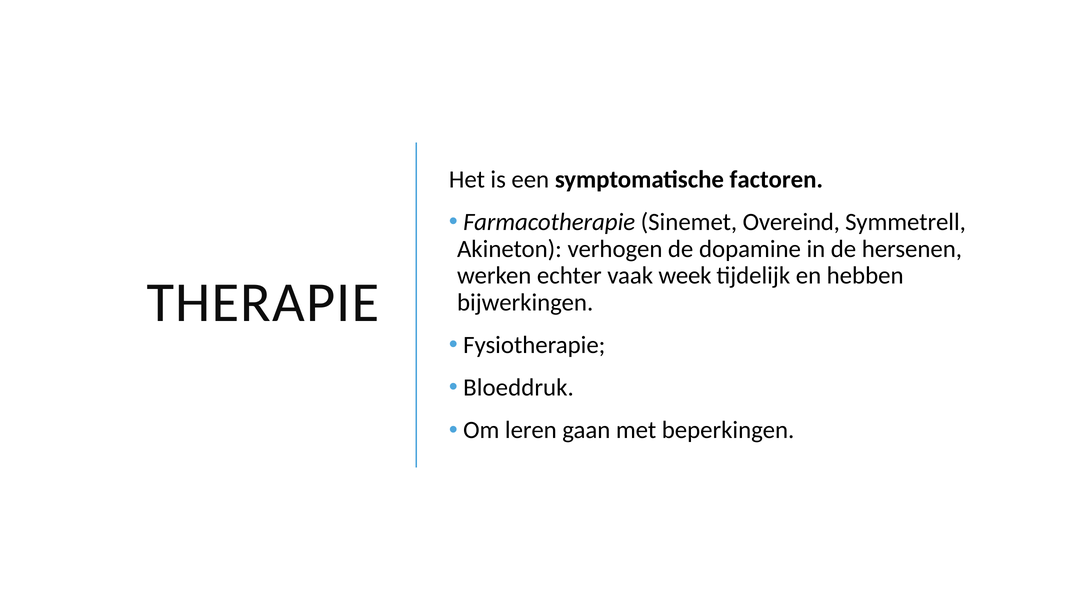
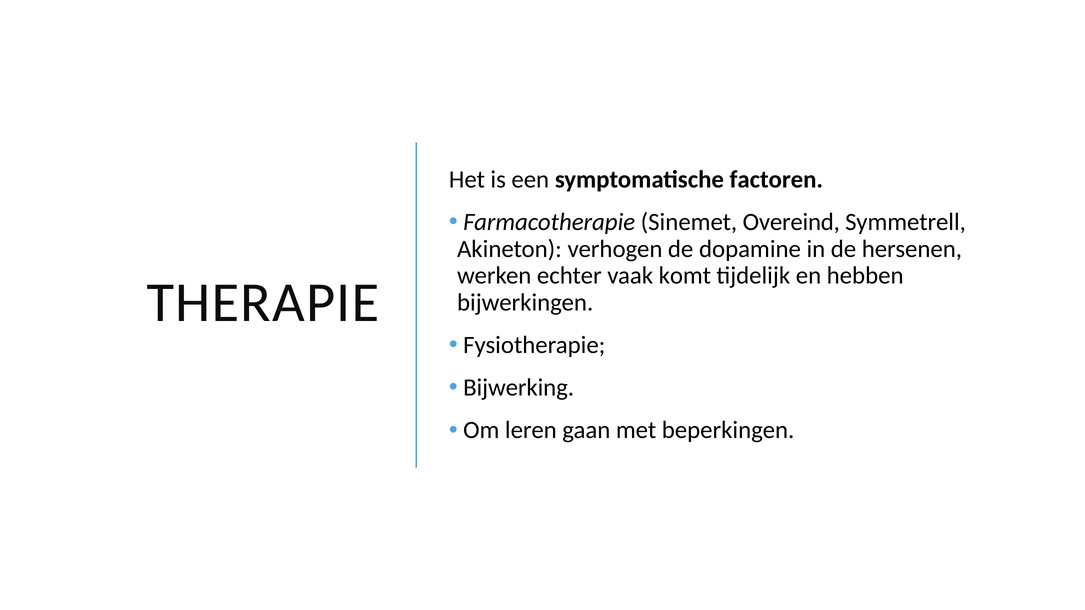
week: week -> komt
Bloeddruk: Bloeddruk -> Bijwerking
